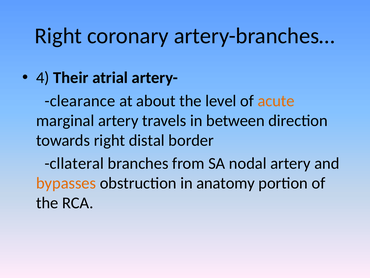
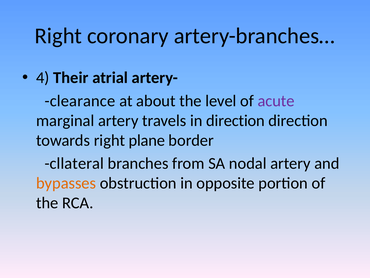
acute colour: orange -> purple
in between: between -> direction
distal: distal -> plane
anatomy: anatomy -> opposite
